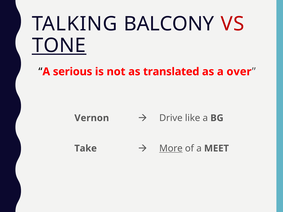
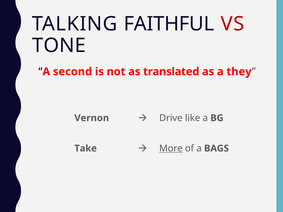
BALCONY: BALCONY -> FAITHFUL
TONE underline: present -> none
serious: serious -> second
over: over -> they
MEET: MEET -> BAGS
